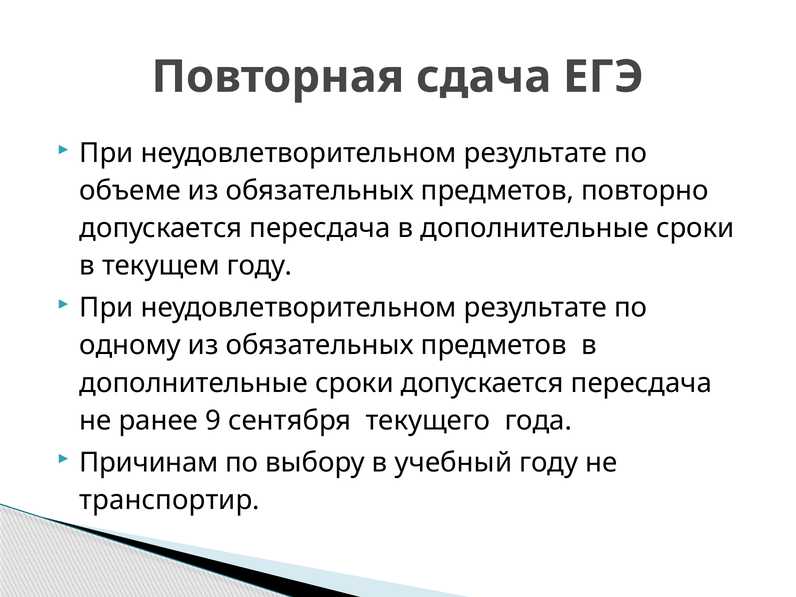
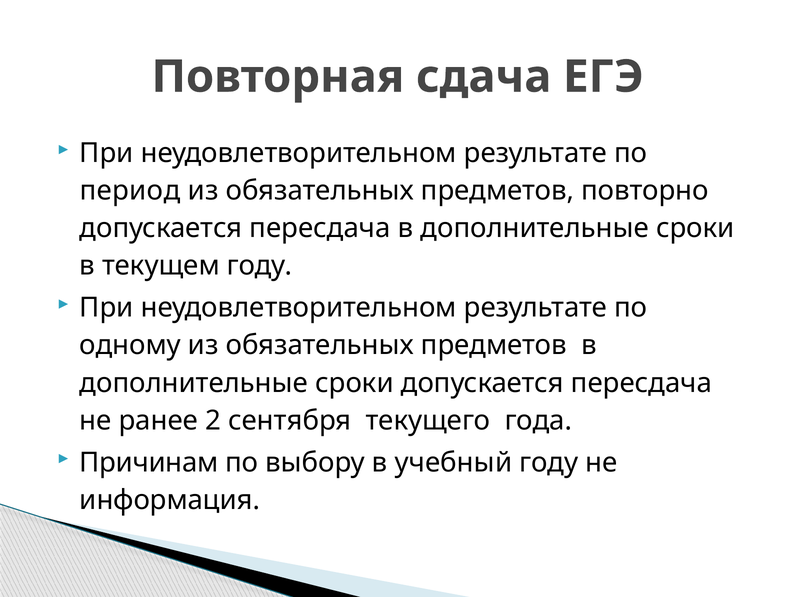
объеме: объеме -> период
9: 9 -> 2
транспортир: транспортир -> информация
